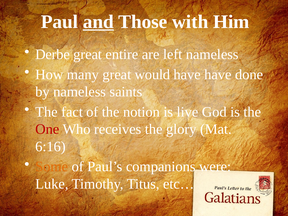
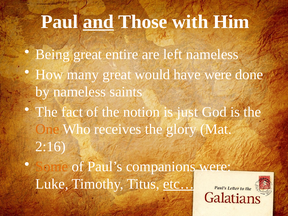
Derbe: Derbe -> Being
have have: have -> were
live: live -> just
One colour: red -> orange
6:16: 6:16 -> 2:16
etc… underline: none -> present
